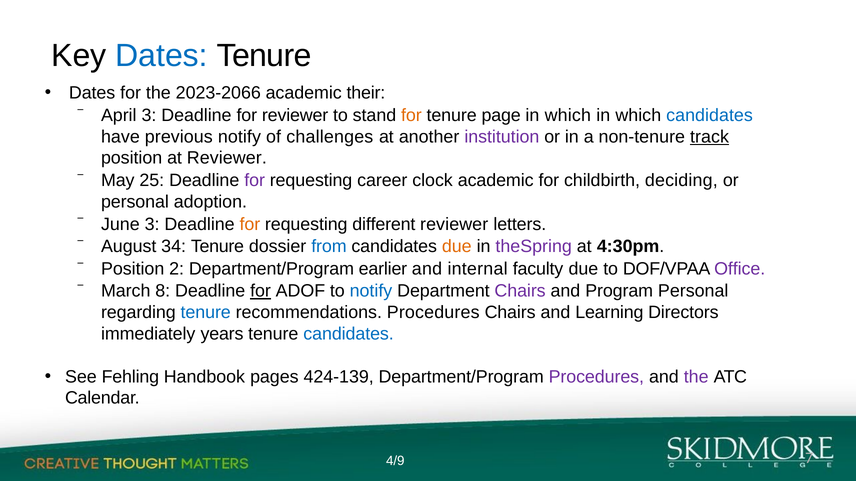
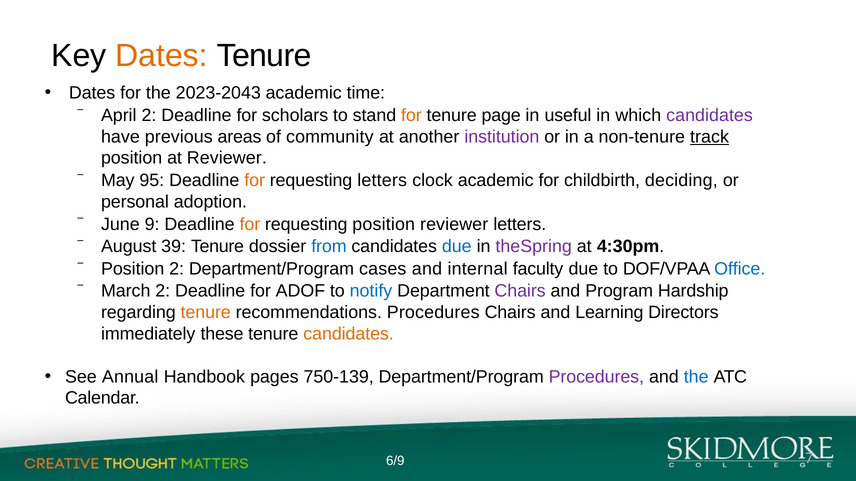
Dates at (162, 56) colour: blue -> orange
2023-2066: 2023-2066 -> 2023-2043
their: their -> time
April 3: 3 -> 2
for reviewer: reviewer -> scholars
which at (568, 115): which -> useful
candidates at (710, 115) colour: blue -> purple
previous notify: notify -> areas
challenges: challenges -> community
25: 25 -> 95
for at (255, 181) colour: purple -> orange
requesting career: career -> letters
June 3: 3 -> 9
requesting different: different -> position
34: 34 -> 39
due at (457, 247) colour: orange -> blue
earlier: earlier -> cases
Office colour: purple -> blue
March 8: 8 -> 2
for at (261, 291) underline: present -> none
Program Personal: Personal -> Hardship
tenure at (206, 313) colour: blue -> orange
years: years -> these
candidates at (349, 334) colour: blue -> orange
Fehling: Fehling -> Annual
424-139: 424-139 -> 750-139
the at (696, 377) colour: purple -> blue
4/9: 4/9 -> 6/9
